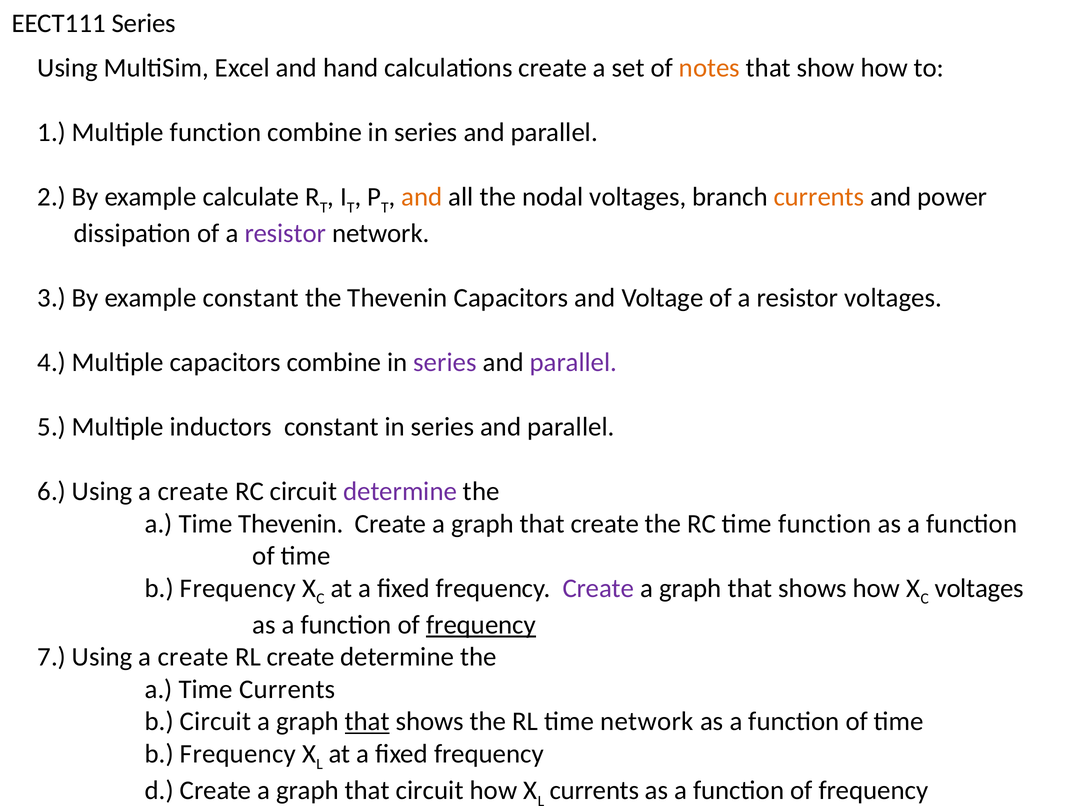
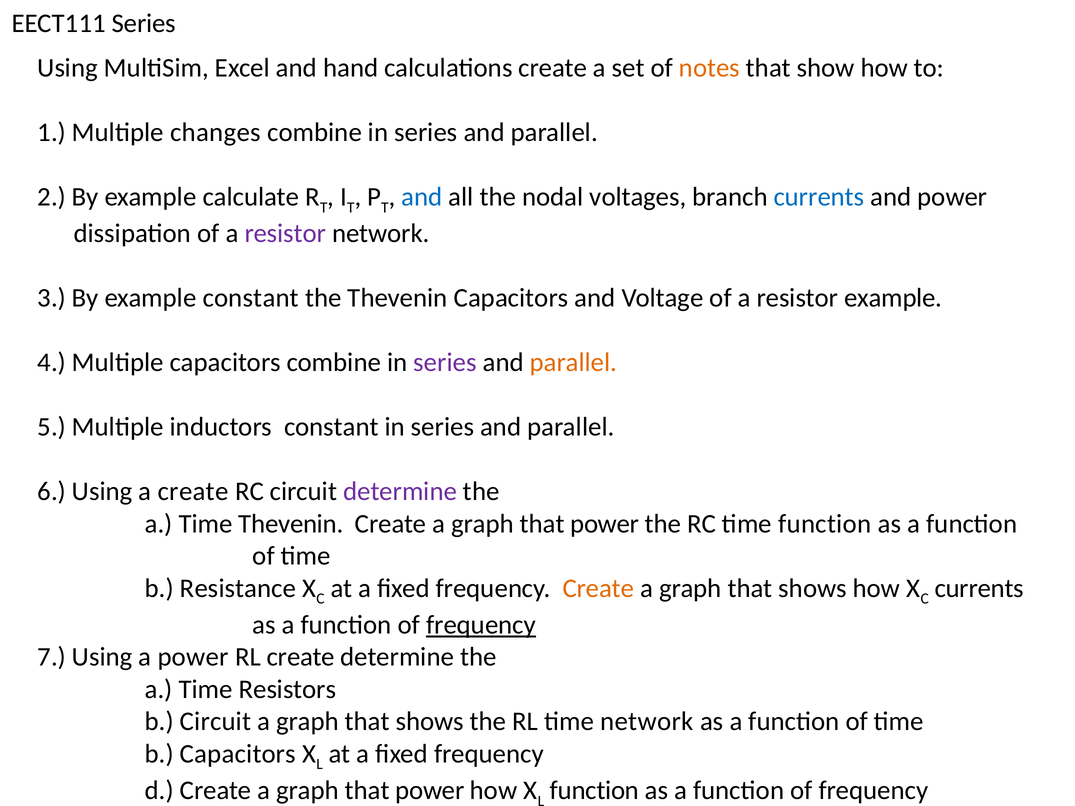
Multiple function: function -> changes
and at (422, 197) colour: orange -> blue
currents at (819, 197) colour: orange -> blue
resistor voltages: voltages -> example
parallel at (573, 363) colour: purple -> orange
create at (605, 524): create -> power
Frequency at (238, 588): Frequency -> Resistance
Create at (598, 588) colour: purple -> orange
voltages at (979, 588): voltages -> currents
7 Using a create: create -> power
Time Currents: Currents -> Resistors
that at (367, 722) underline: present -> none
Frequency at (238, 754): Frequency -> Capacitors
circuit at (430, 791): circuit -> power
currents at (594, 791): currents -> function
